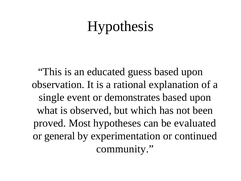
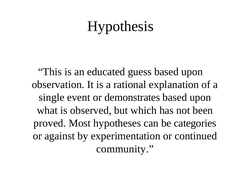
evaluated: evaluated -> categories
general: general -> against
